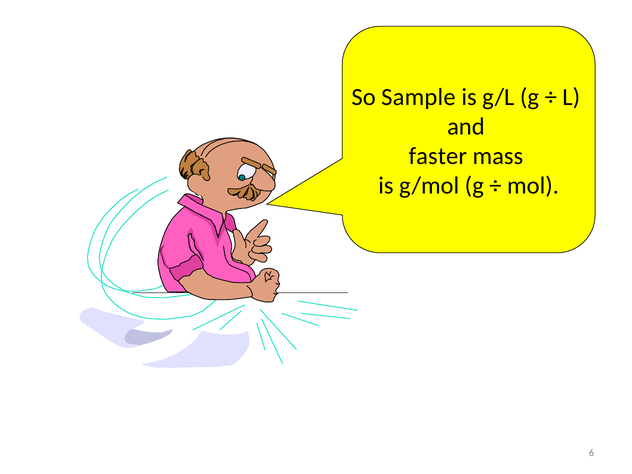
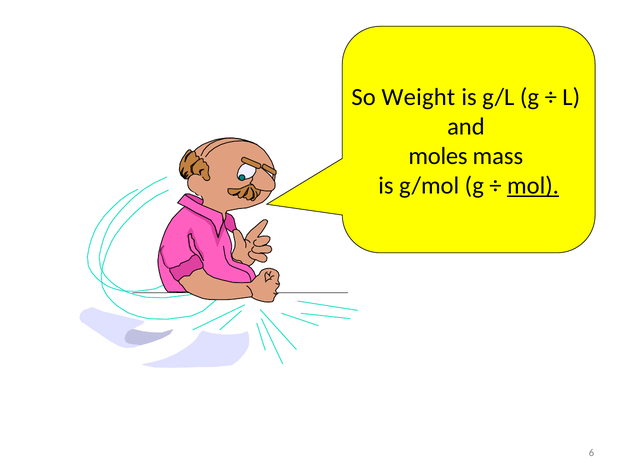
Sample: Sample -> Weight
faster: faster -> moles
mol underline: none -> present
